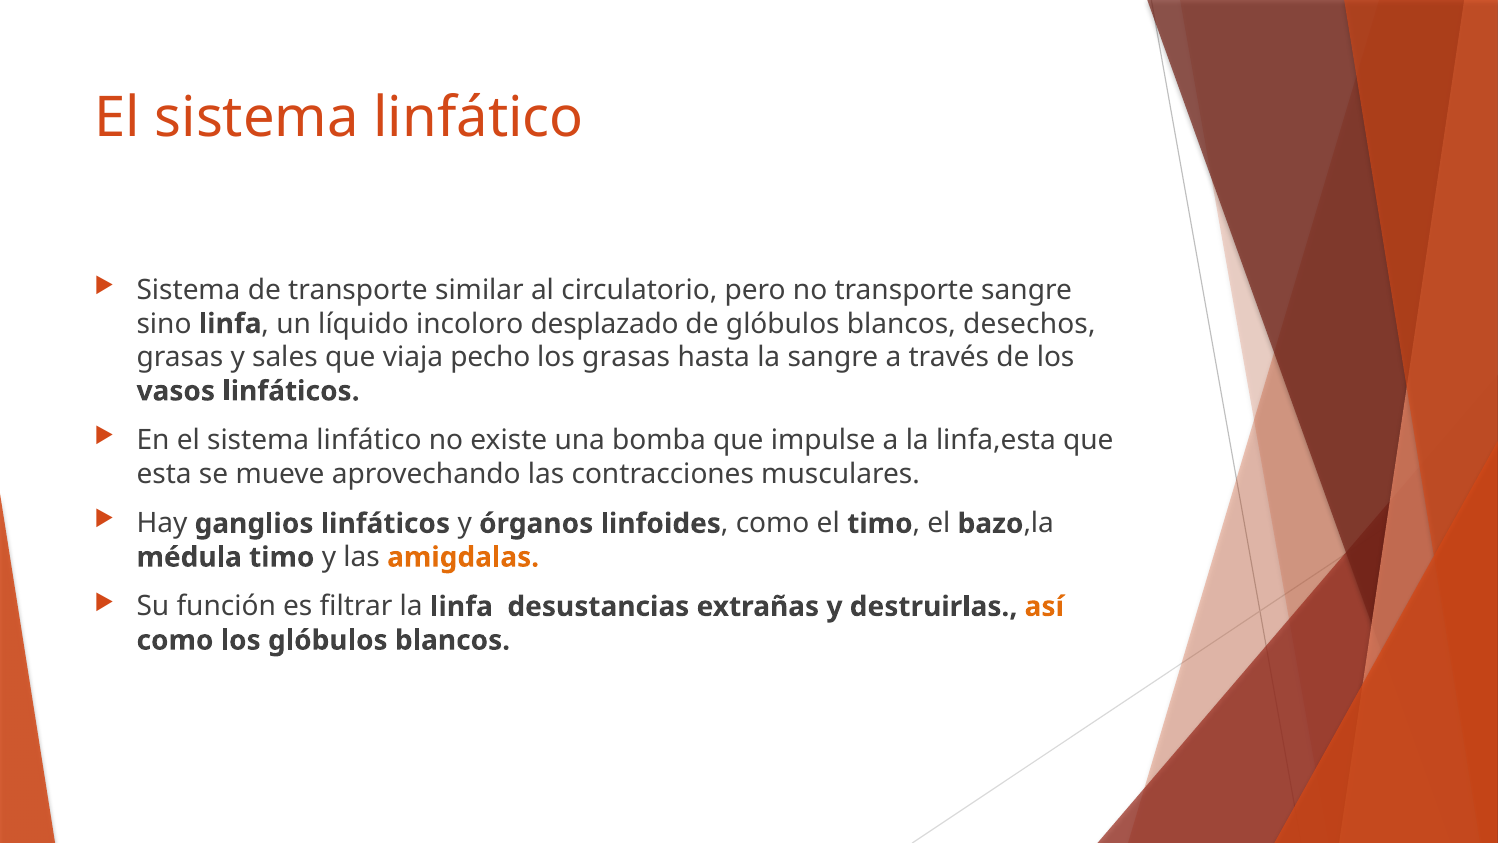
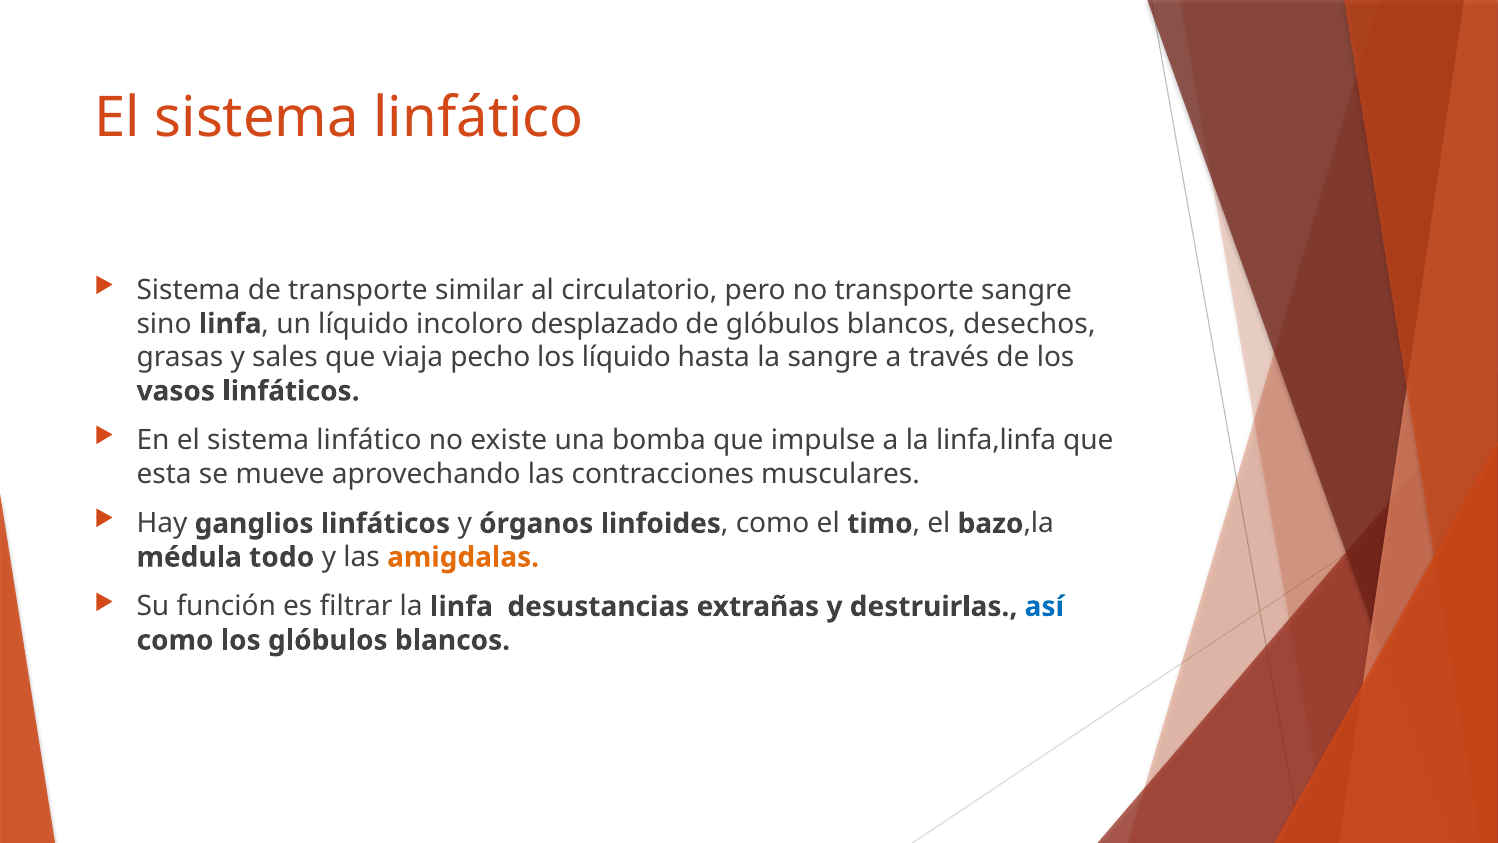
los grasas: grasas -> líquido
linfa,esta: linfa,esta -> linfa,linfa
médula timo: timo -> todo
así colour: orange -> blue
